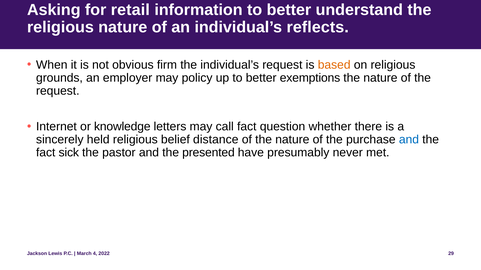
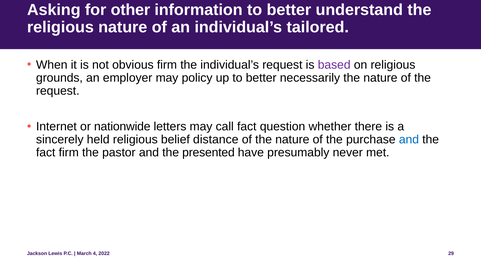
retail: retail -> other
reflects: reflects -> tailored
based colour: orange -> purple
exemptions: exemptions -> necessarily
knowledge: knowledge -> nationwide
fact sick: sick -> firm
